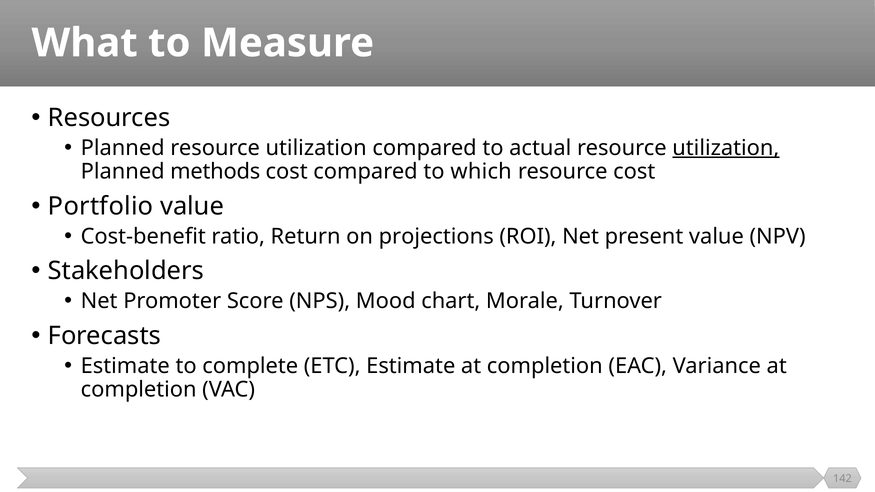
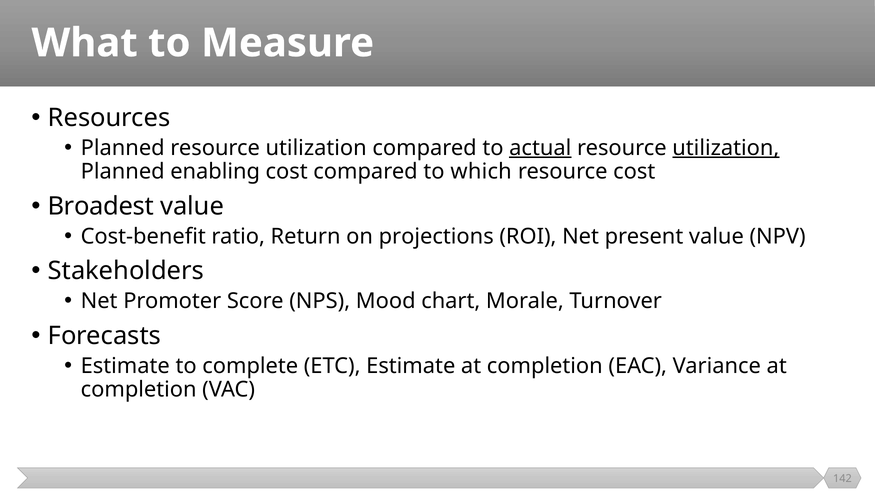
actual underline: none -> present
methods: methods -> enabling
Portfolio: Portfolio -> Broadest
